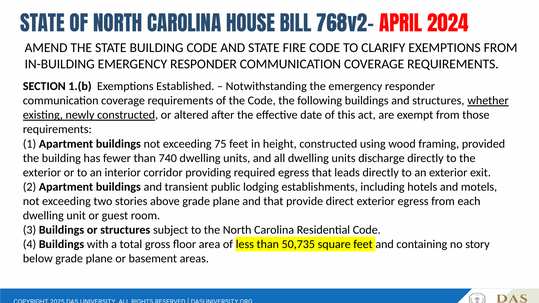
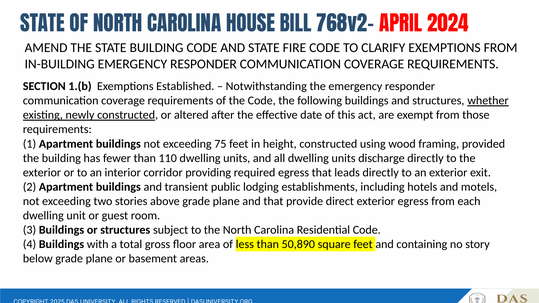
740: 740 -> 110
50,735: 50,735 -> 50,890
